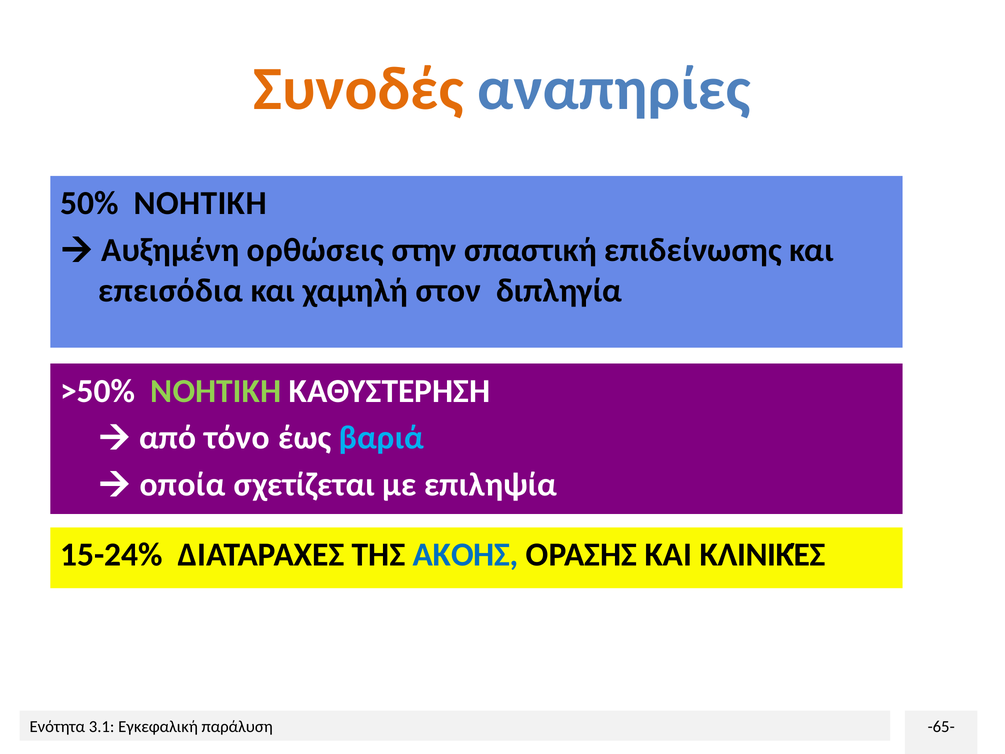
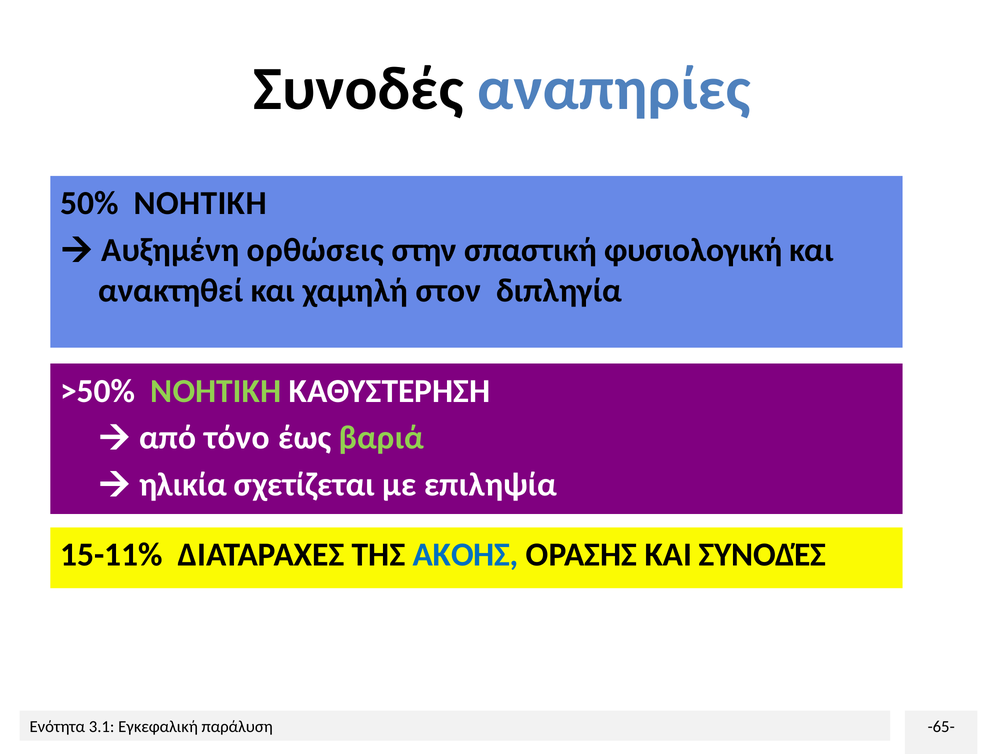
Συνοδές at (358, 89) colour: orange -> black
επιδείνωσης: επιδείνωσης -> φυσιολογική
επεισόδια: επεισόδια -> ανακτηθεί
βαριά colour: light blue -> light green
οποία: οποία -> ηλικία
15-24%: 15-24% -> 15-11%
ΚΑΙ ΚΛΙΝΙΚΈΣ: ΚΛΙΝΙΚΈΣ -> ΣΥΝΟΔΈΣ
